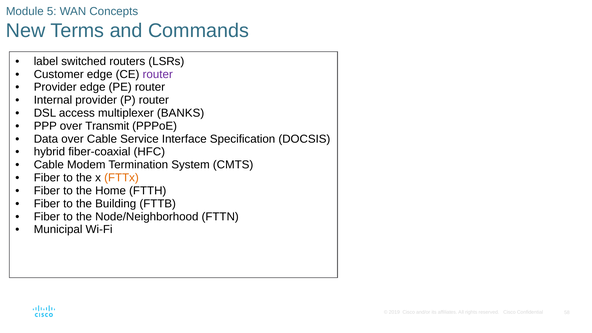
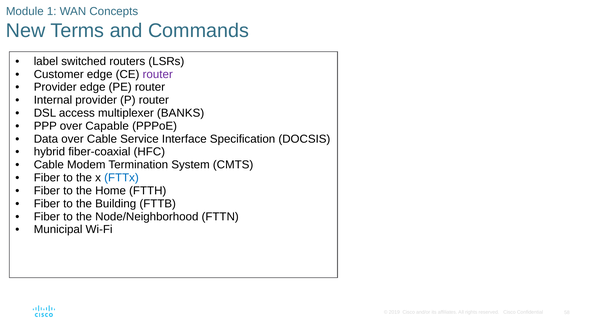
5: 5 -> 1
Transmit: Transmit -> Capable
FTTx colour: orange -> blue
